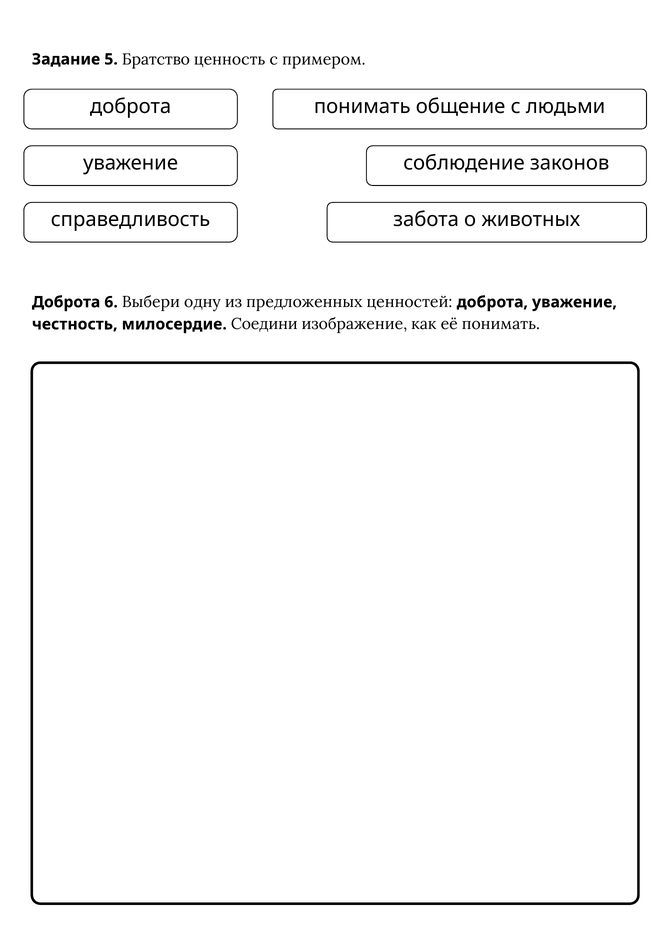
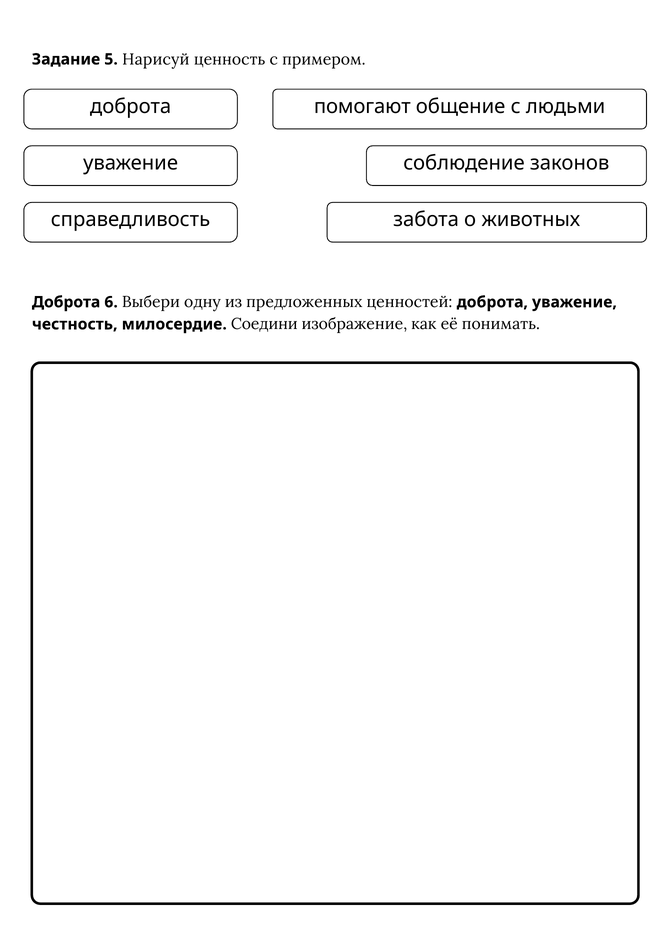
Братство: Братство -> Нарисуй
понимать at (362, 106): понимать -> помогают
